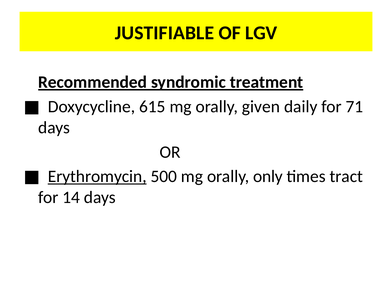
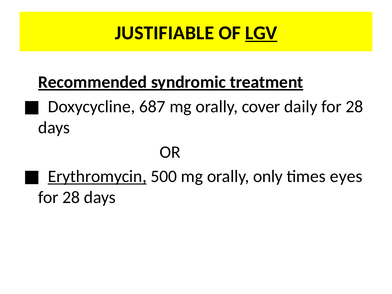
LGV underline: none -> present
615: 615 -> 687
given: given -> cover
daily for 71: 71 -> 28
tract: tract -> eyes
14 at (71, 197): 14 -> 28
